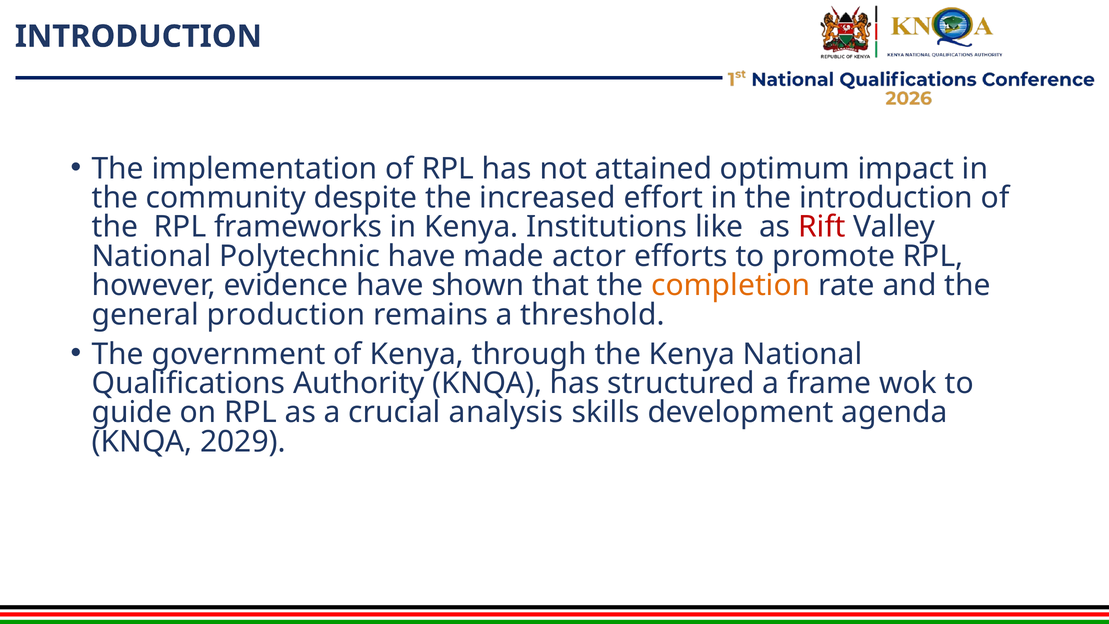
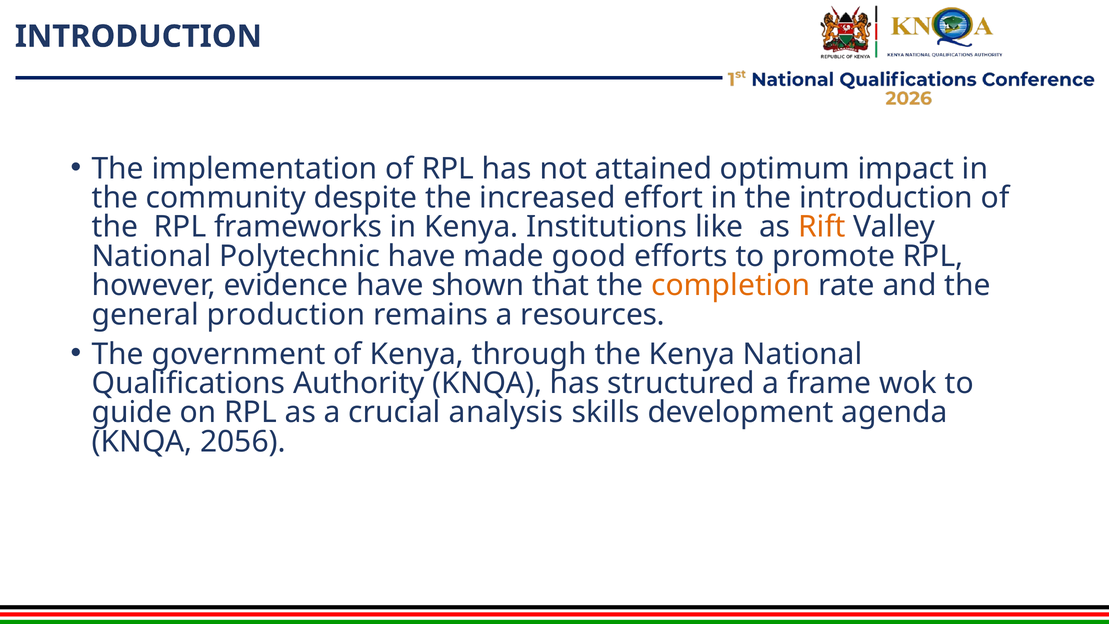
Rift colour: red -> orange
actor: actor -> good
threshold: threshold -> resources
2029: 2029 -> 2056
